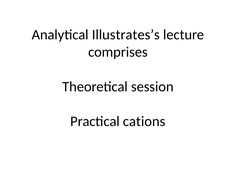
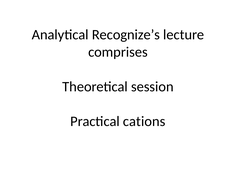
Illustrates’s: Illustrates’s -> Recognize’s
